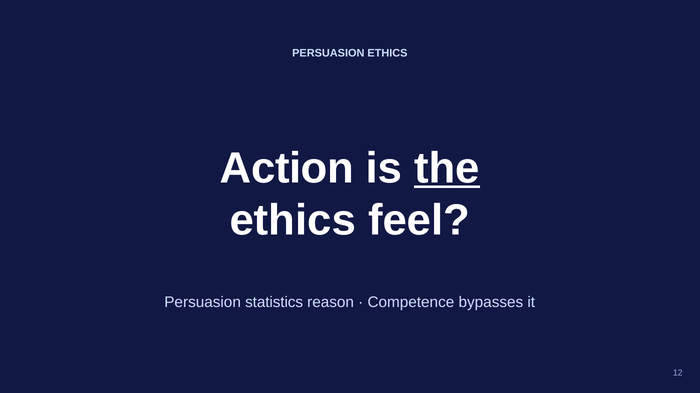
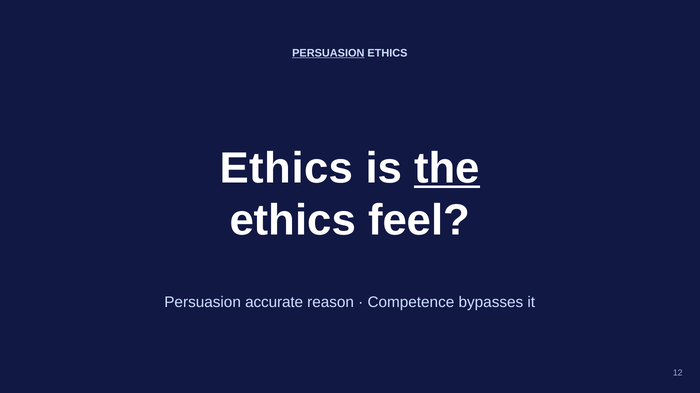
PERSUASION at (328, 53) underline: none -> present
Action at (287, 168): Action -> Ethics
statistics: statistics -> accurate
